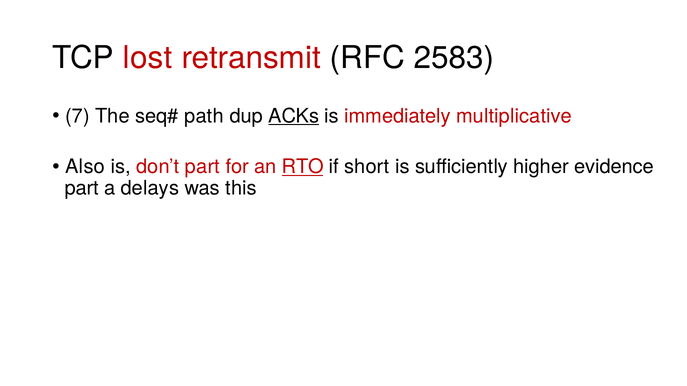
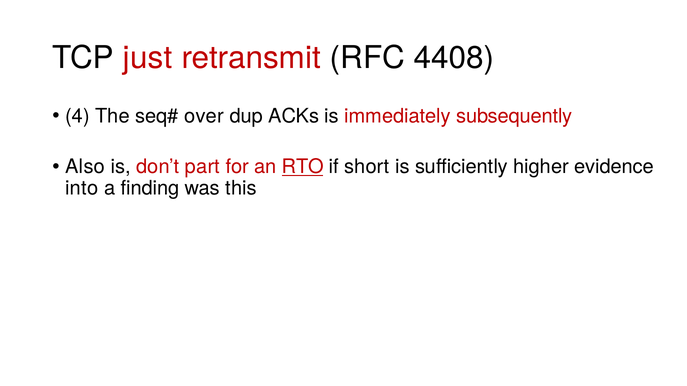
lost: lost -> just
2583: 2583 -> 4408
7: 7 -> 4
path: path -> over
ACKs underline: present -> none
multiplicative: multiplicative -> subsequently
part at (82, 189): part -> into
delays: delays -> finding
